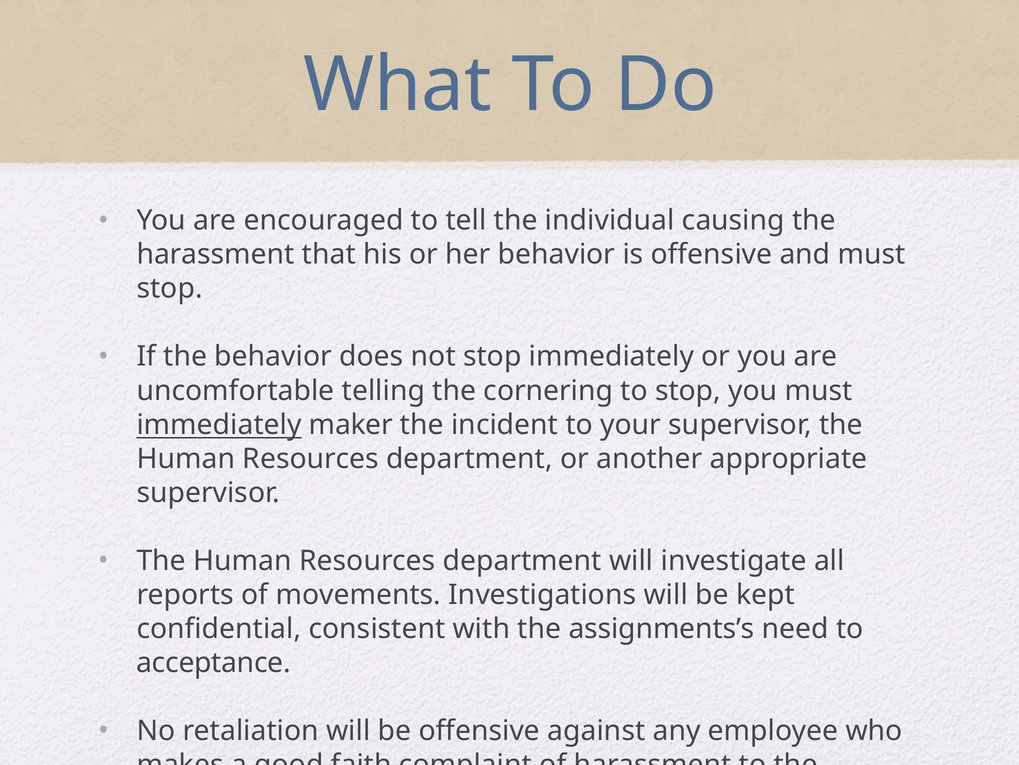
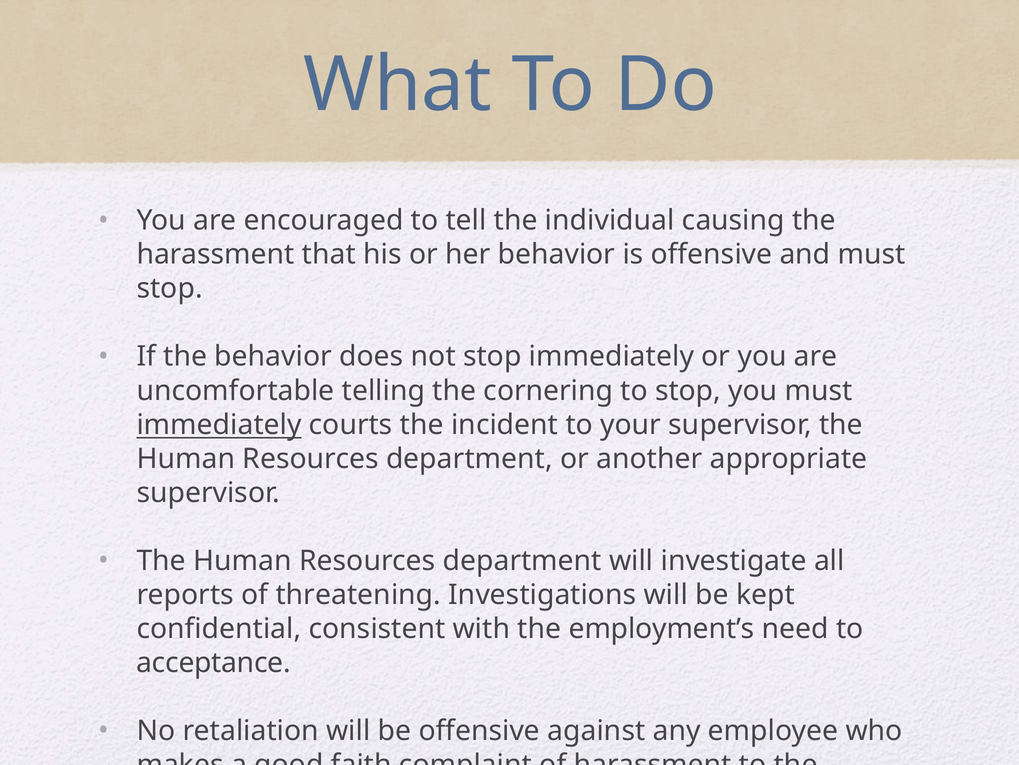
maker: maker -> courts
movements: movements -> threatening
assignments’s: assignments’s -> employment’s
